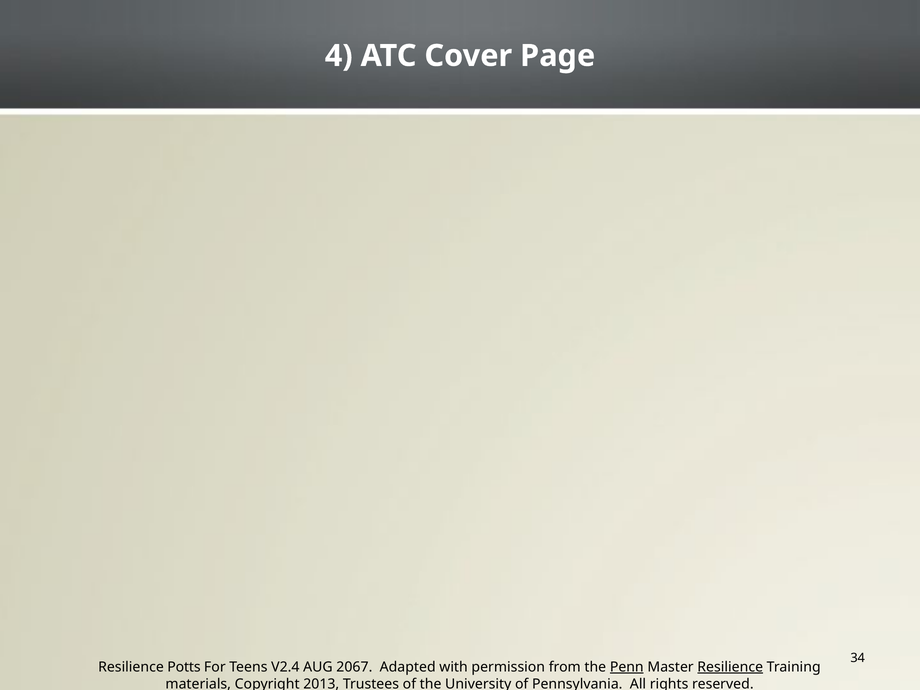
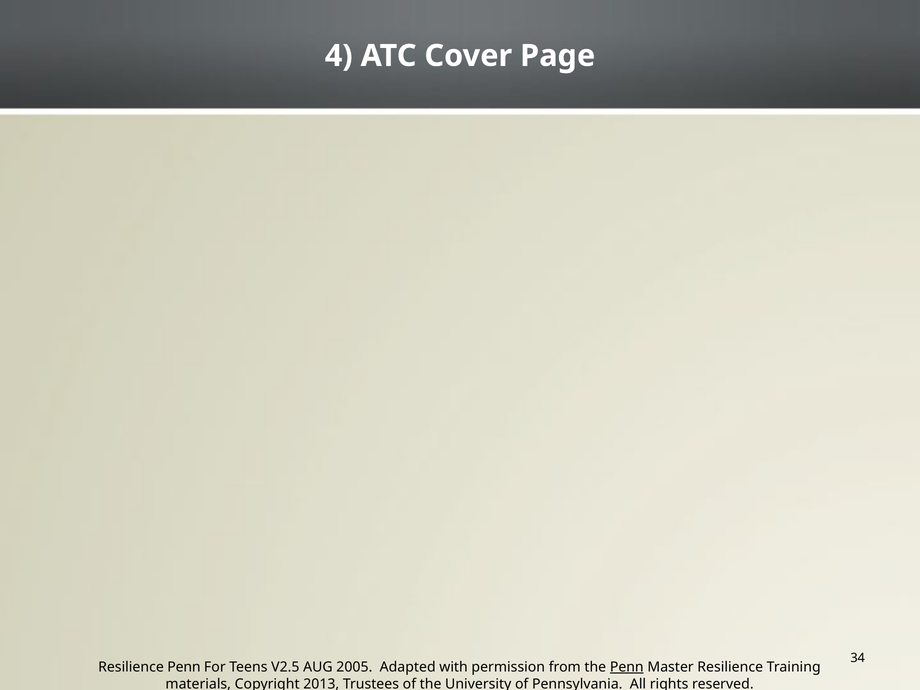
Resilience Potts: Potts -> Penn
V2.4: V2.4 -> V2.5
2067: 2067 -> 2005
Resilience at (730, 667) underline: present -> none
